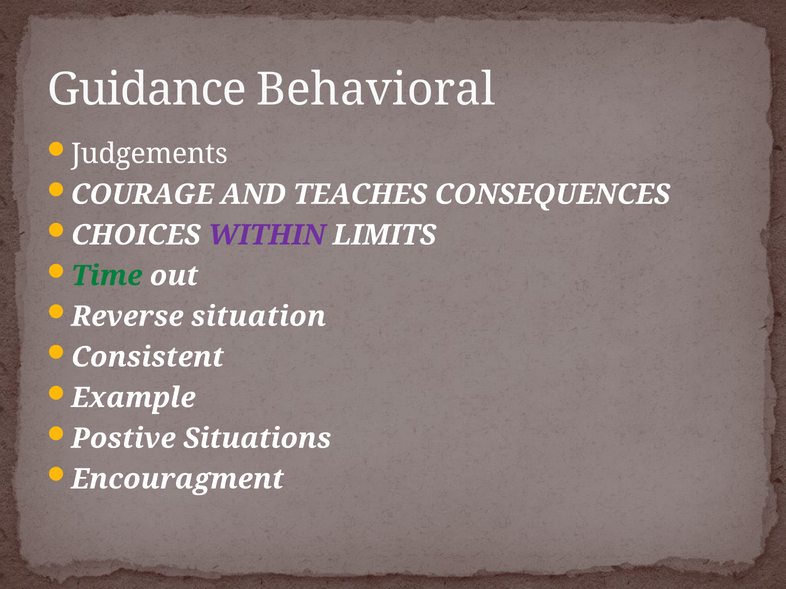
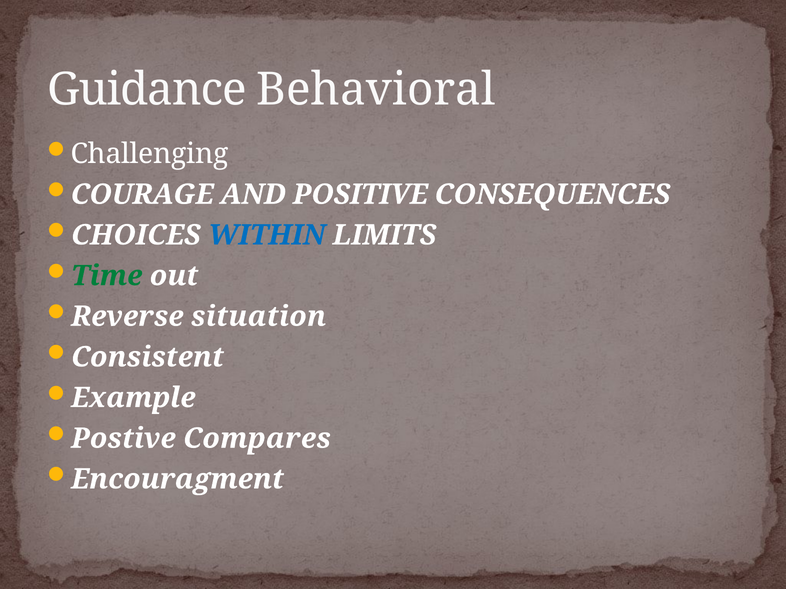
Judgements: Judgements -> Challenging
TEACHES: TEACHES -> POSITIVE
WITHIN colour: purple -> blue
Situations: Situations -> Compares
